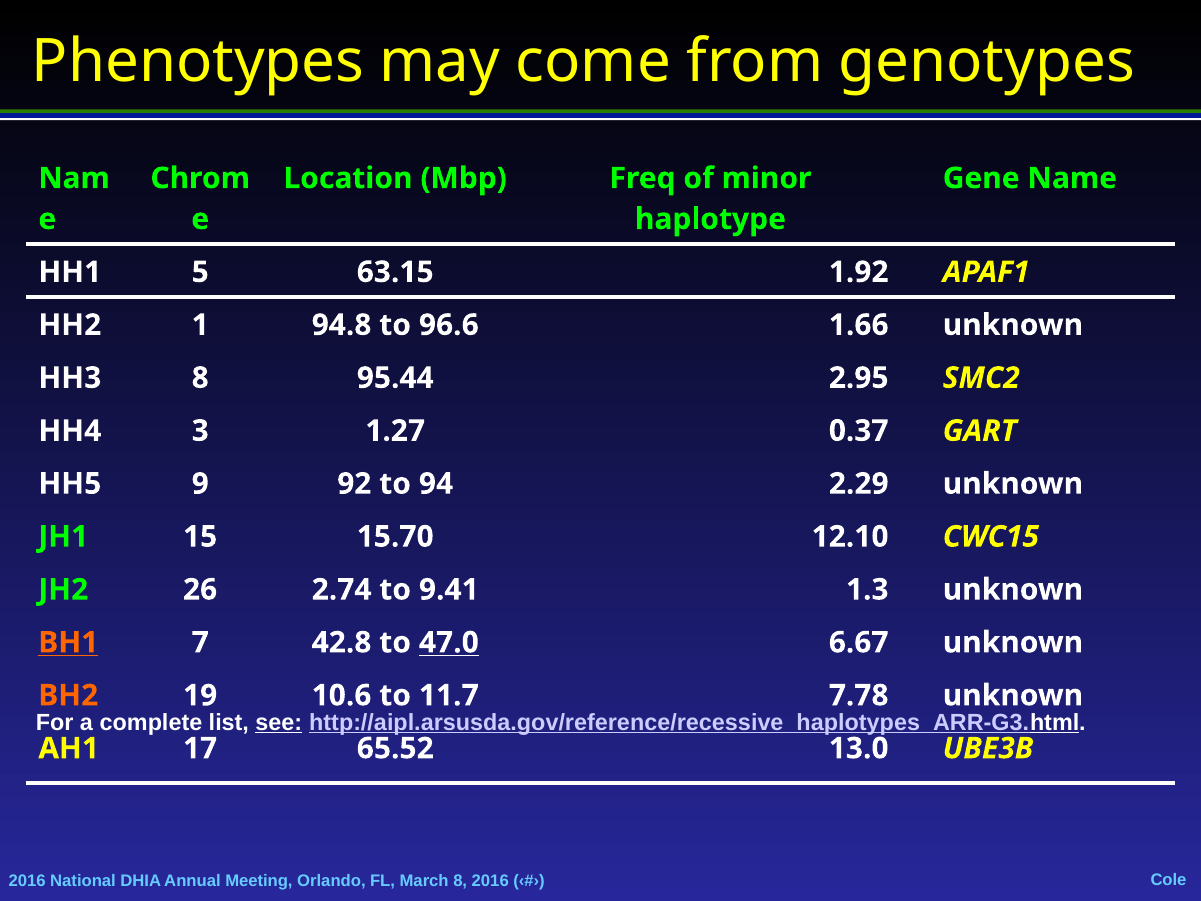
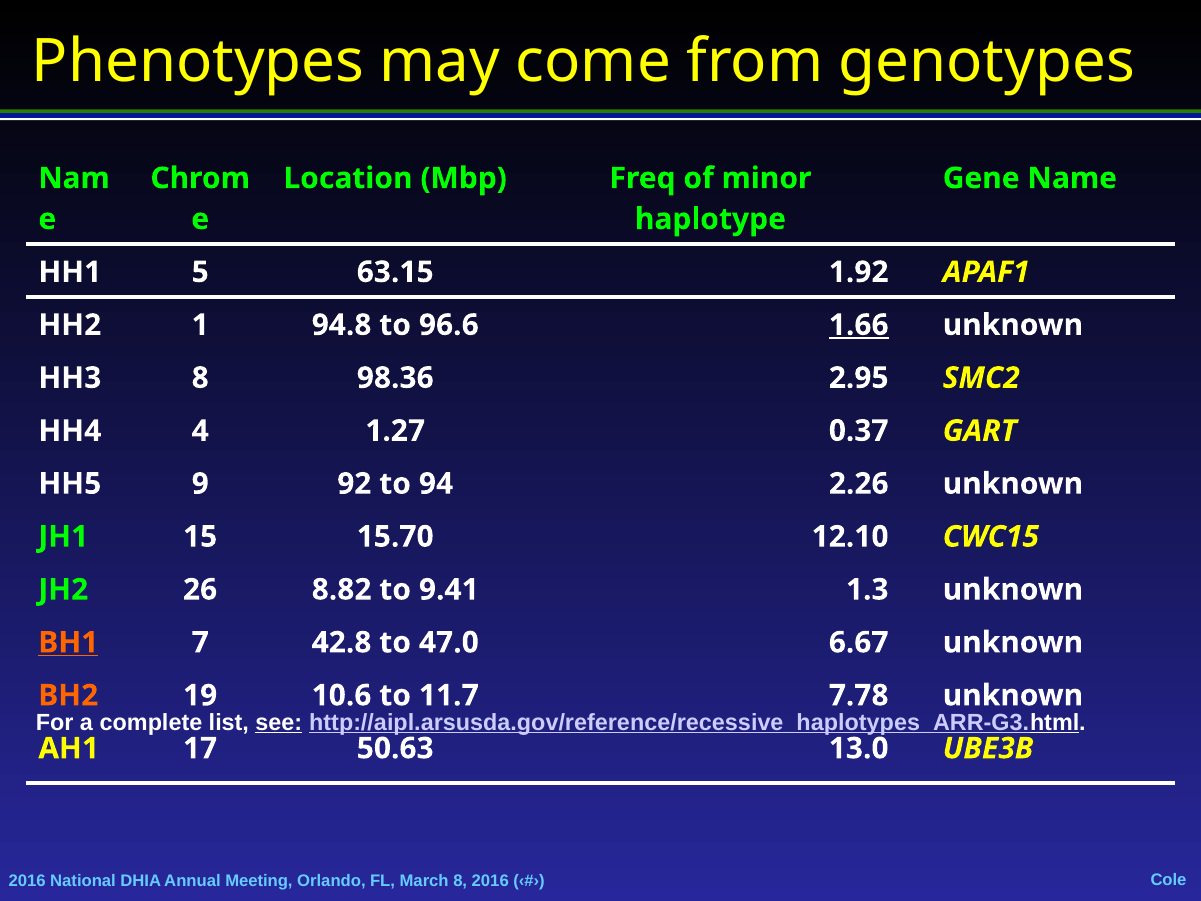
1.66 underline: none -> present
95.44: 95.44 -> 98.36
3: 3 -> 4
2.29: 2.29 -> 2.26
2.74: 2.74 -> 8.82
47.0 underline: present -> none
65.52: 65.52 -> 50.63
